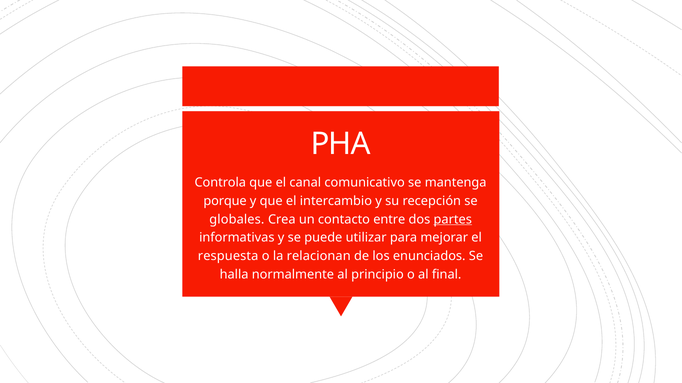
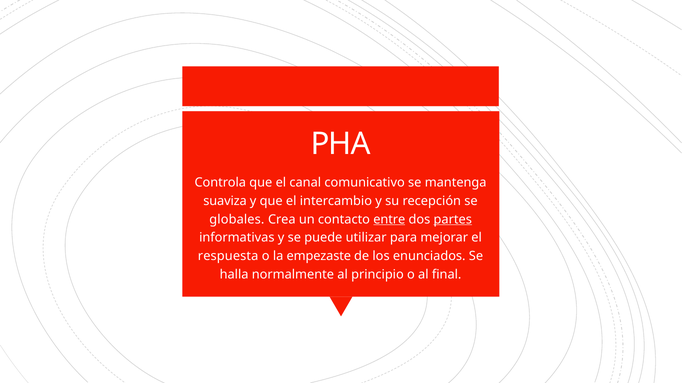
porque: porque -> suaviza
entre underline: none -> present
relacionan: relacionan -> empezaste
